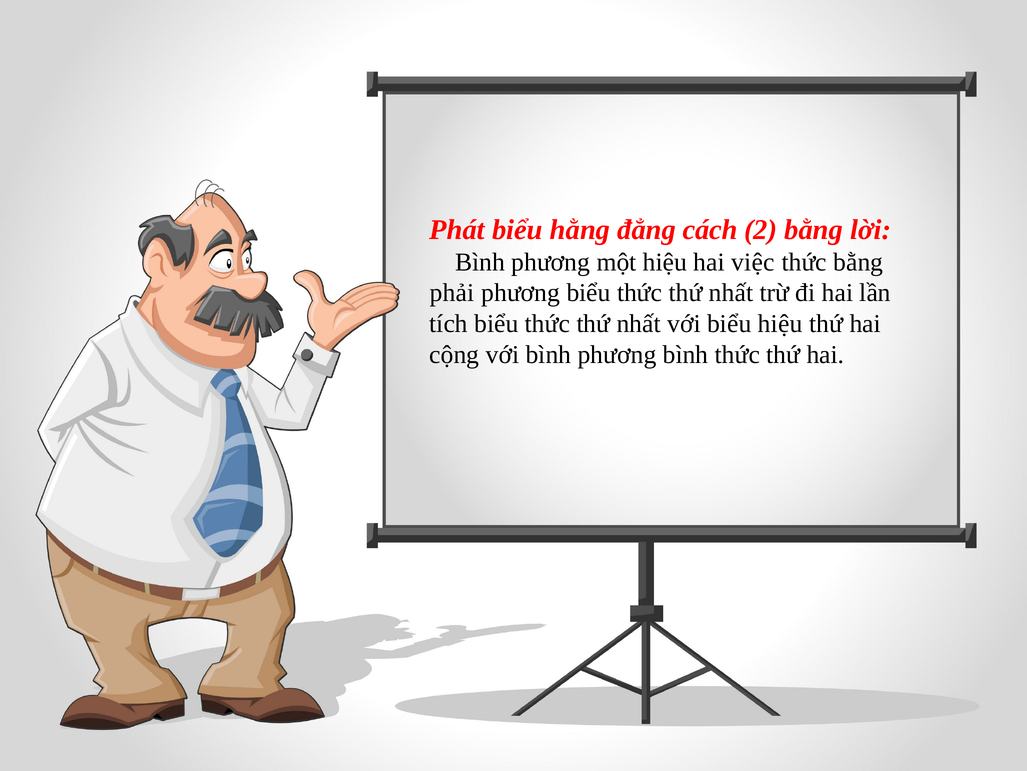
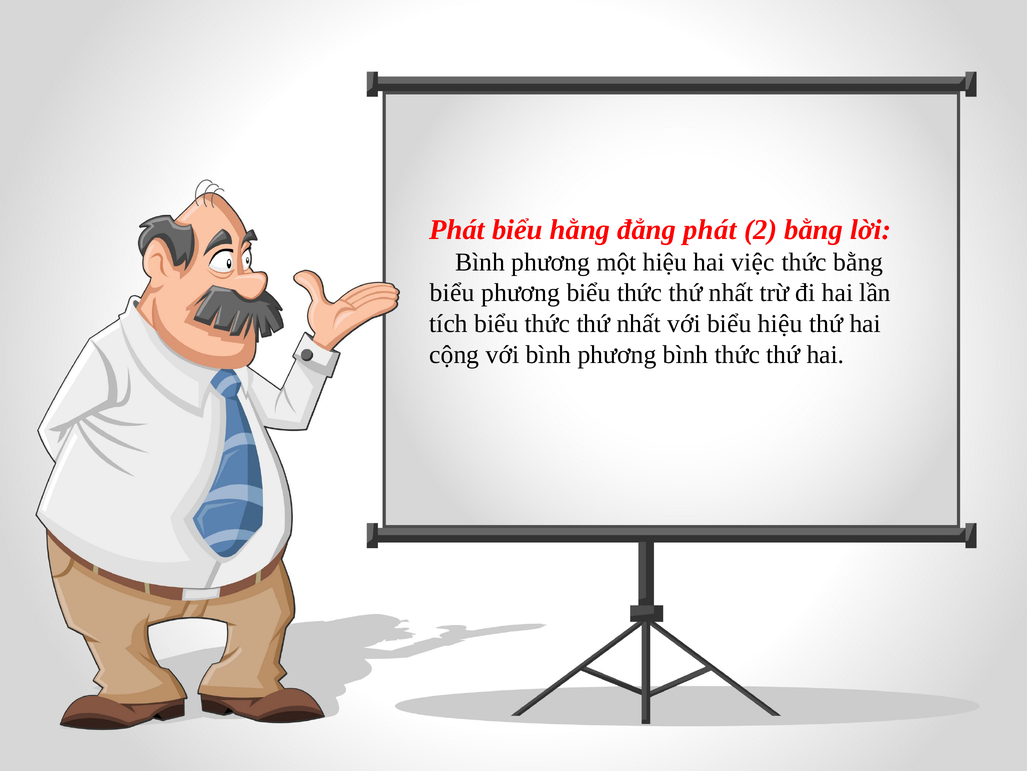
đẳng cách: cách -> phát
phải at (452, 293): phải -> biểu
